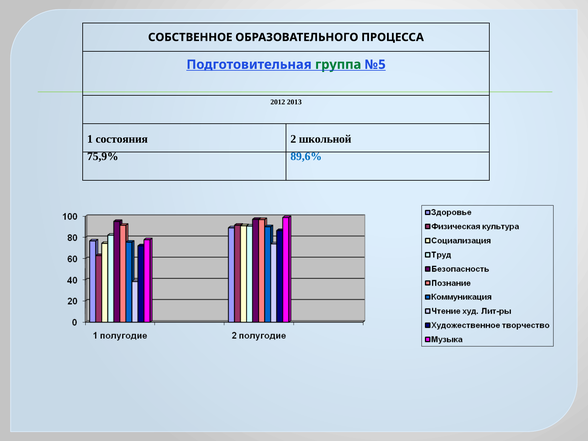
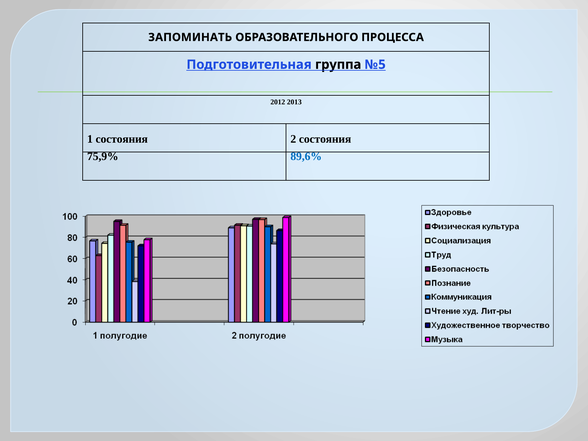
СОБСТВЕННОЕ: СОБСТВЕННОЕ -> ЗАПОМИНАТЬ
группа colour: green -> black
2 школьной: школьной -> состояния
